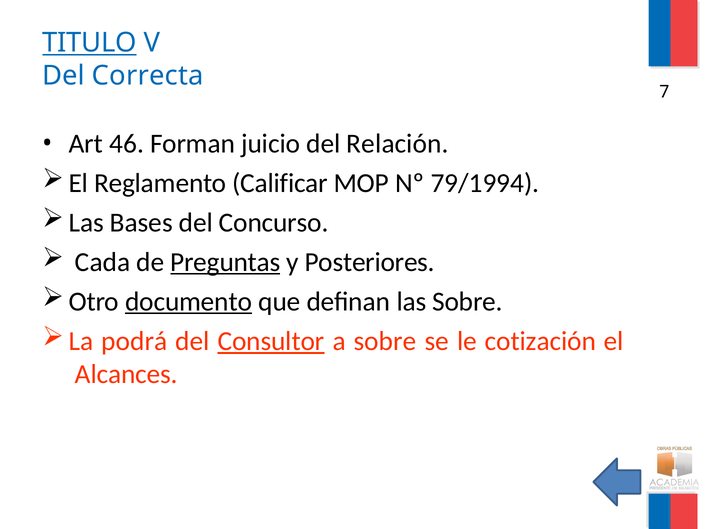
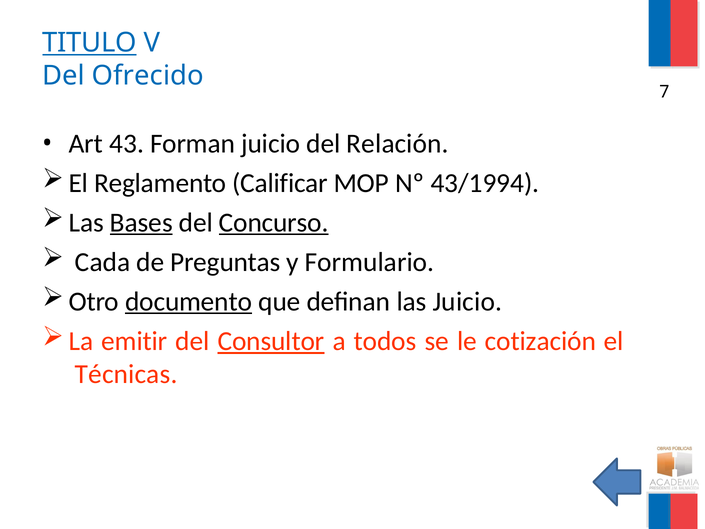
Correcta: Correcta -> Ofrecido
46: 46 -> 43
79/1994: 79/1994 -> 43/1994
Bases underline: none -> present
Concurso underline: none -> present
Preguntas underline: present -> none
Posteriores: Posteriores -> Formulario
las Sobre: Sobre -> Juicio
podrá: podrá -> emitir
a sobre: sobre -> todos
Alcances: Alcances -> Técnicas
